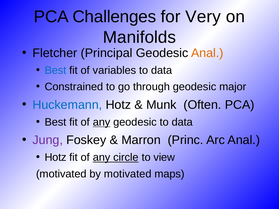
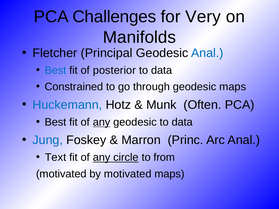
Anal at (207, 53) colour: orange -> blue
variables: variables -> posterior
geodesic major: major -> maps
Jung colour: purple -> blue
Hotz at (56, 158): Hotz -> Text
view: view -> from
